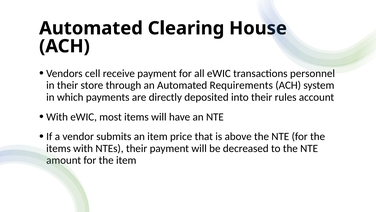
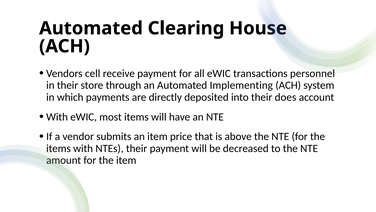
Requirements: Requirements -> Implementing
rules: rules -> does
